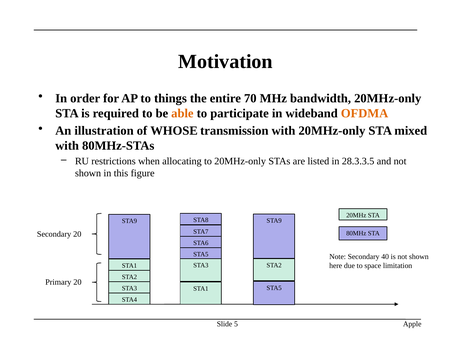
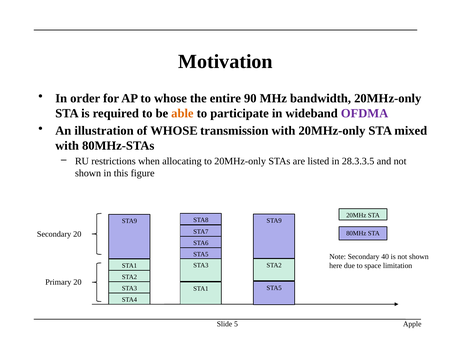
to things: things -> whose
70: 70 -> 90
OFDMA colour: orange -> purple
